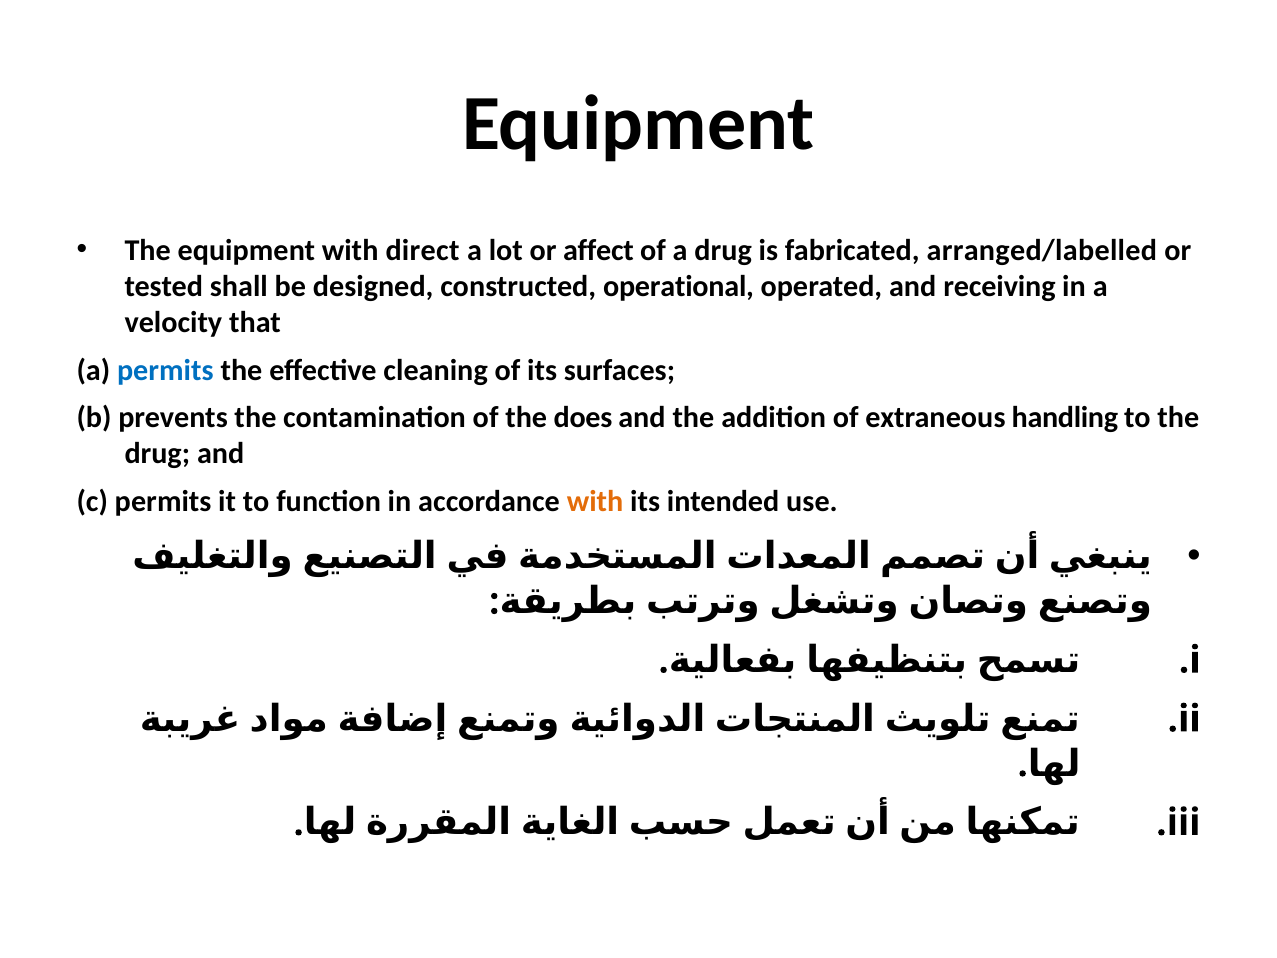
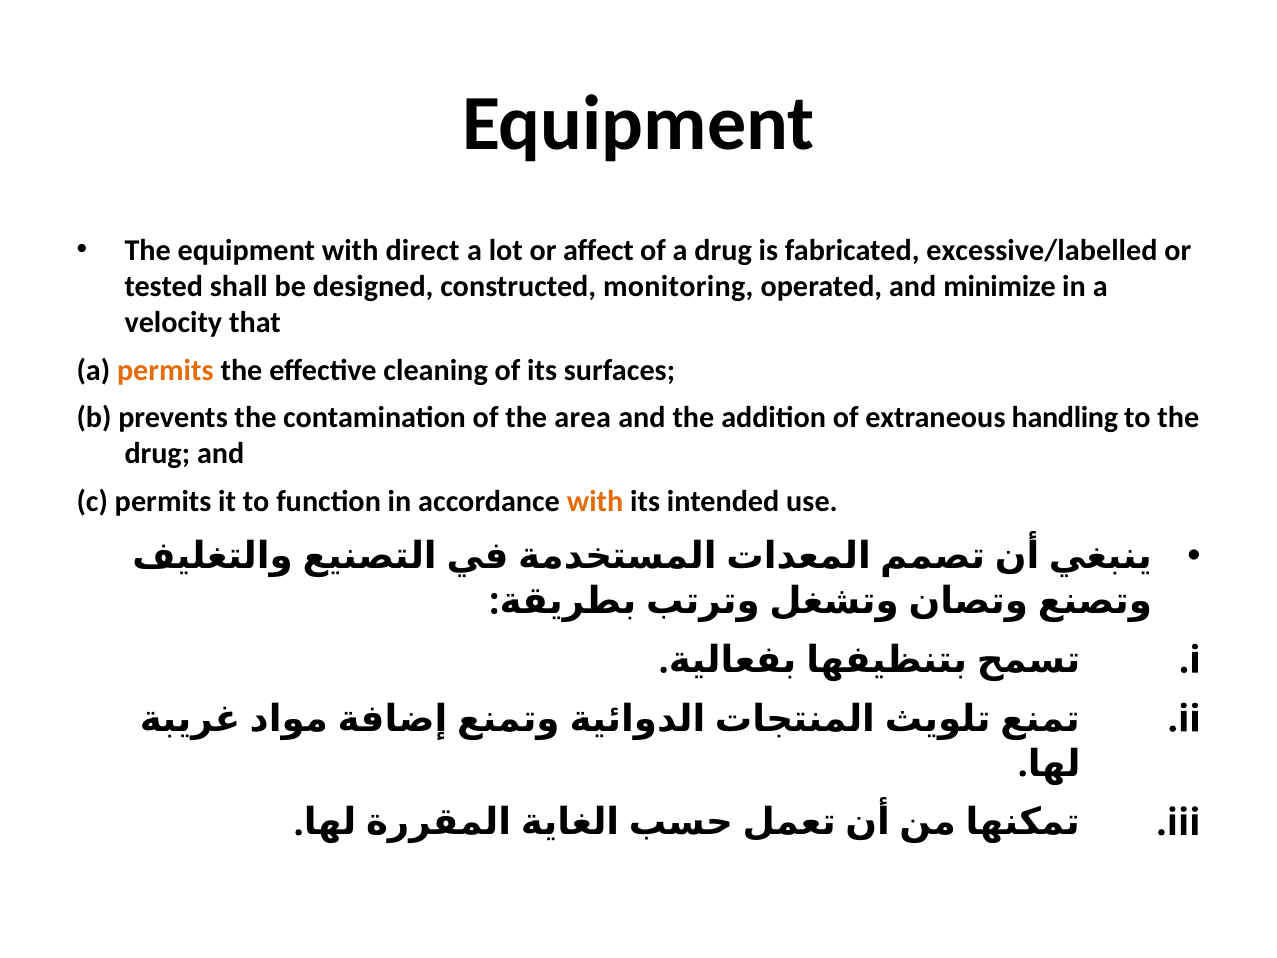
arranged/labelled: arranged/labelled -> excessive/labelled
operational: operational -> monitoring
receiving: receiving -> minimize
permits at (165, 370) colour: blue -> orange
does: does -> area
